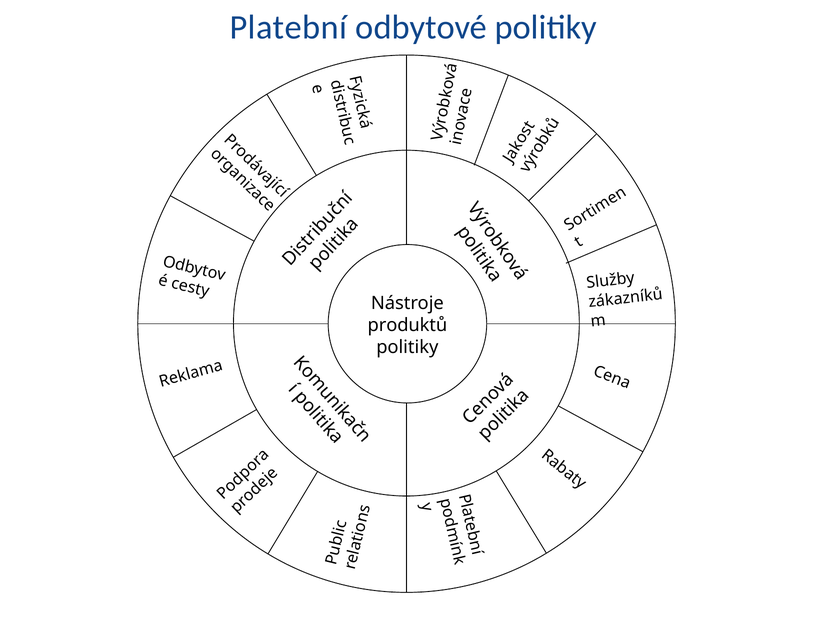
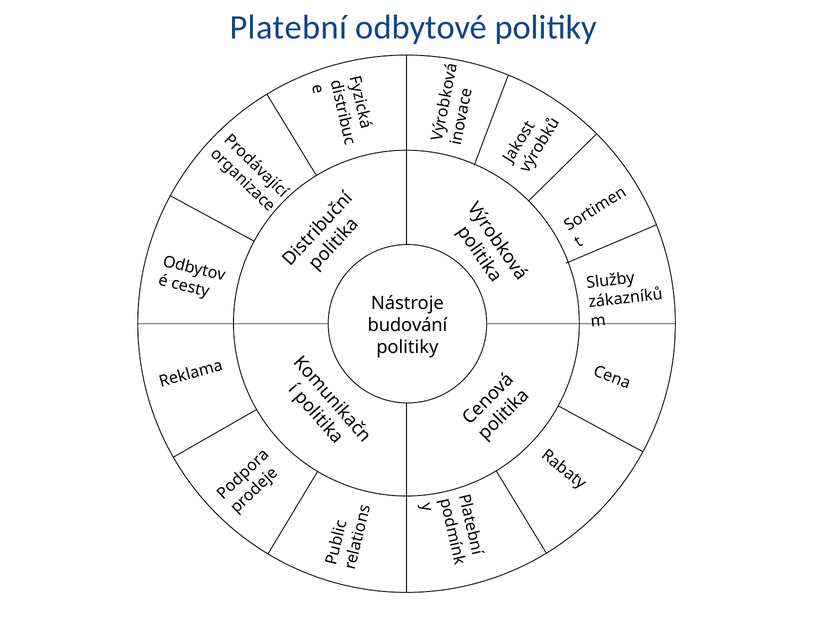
produktů: produktů -> budování
